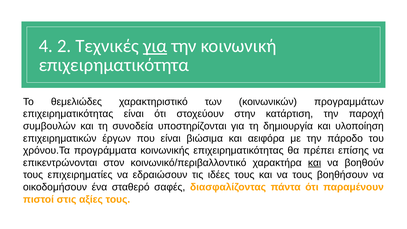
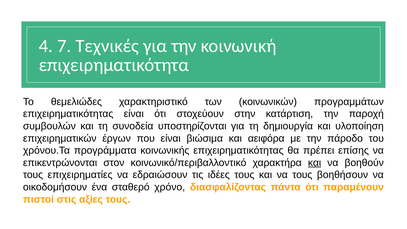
2: 2 -> 7
για at (155, 46) underline: present -> none
σαφές: σαφές -> χρόνο
